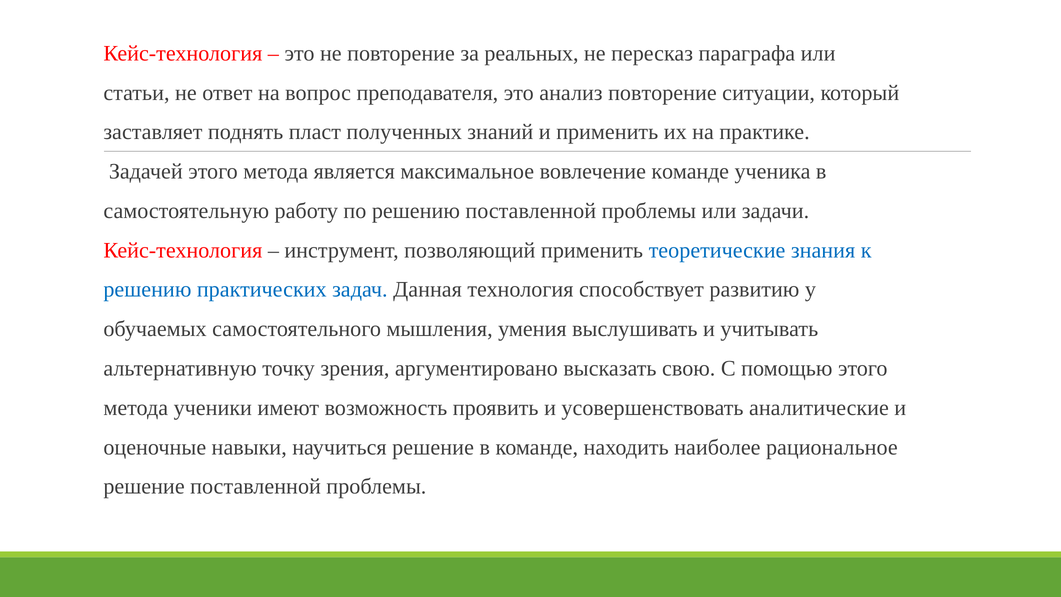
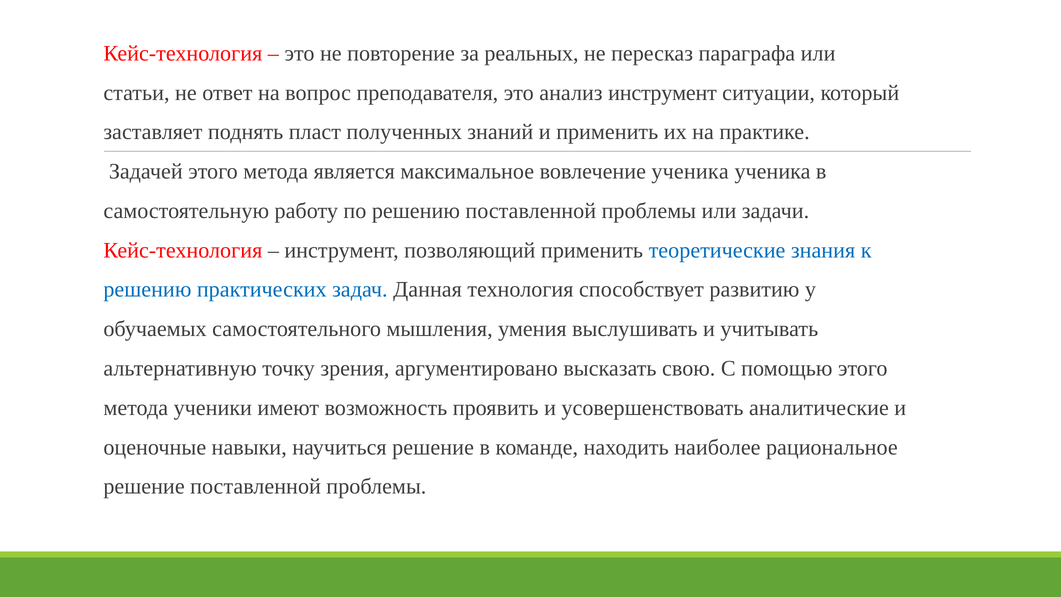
анализ повторение: повторение -> инструмент
вовлечение команде: команде -> ученика
